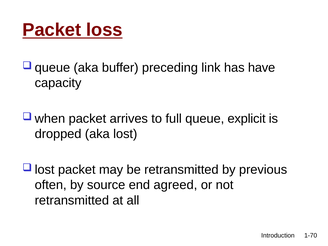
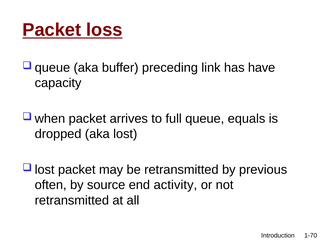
explicit: explicit -> equals
agreed: agreed -> activity
